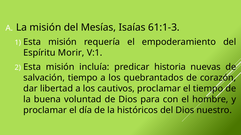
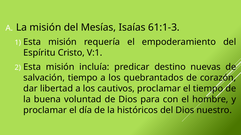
Morir: Morir -> Cristo
historia: historia -> destino
